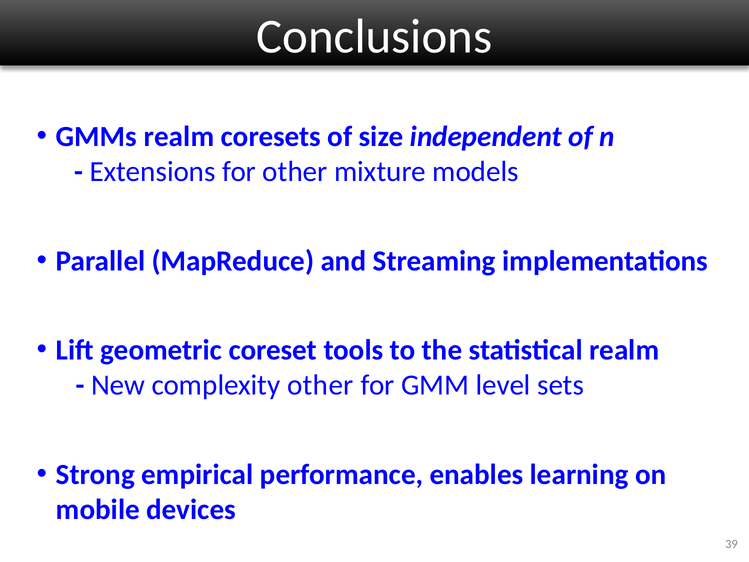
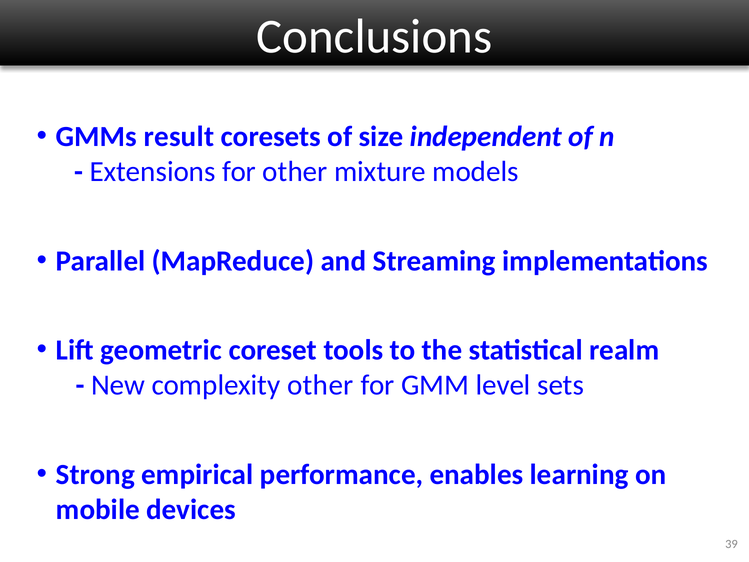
GMMs realm: realm -> result
